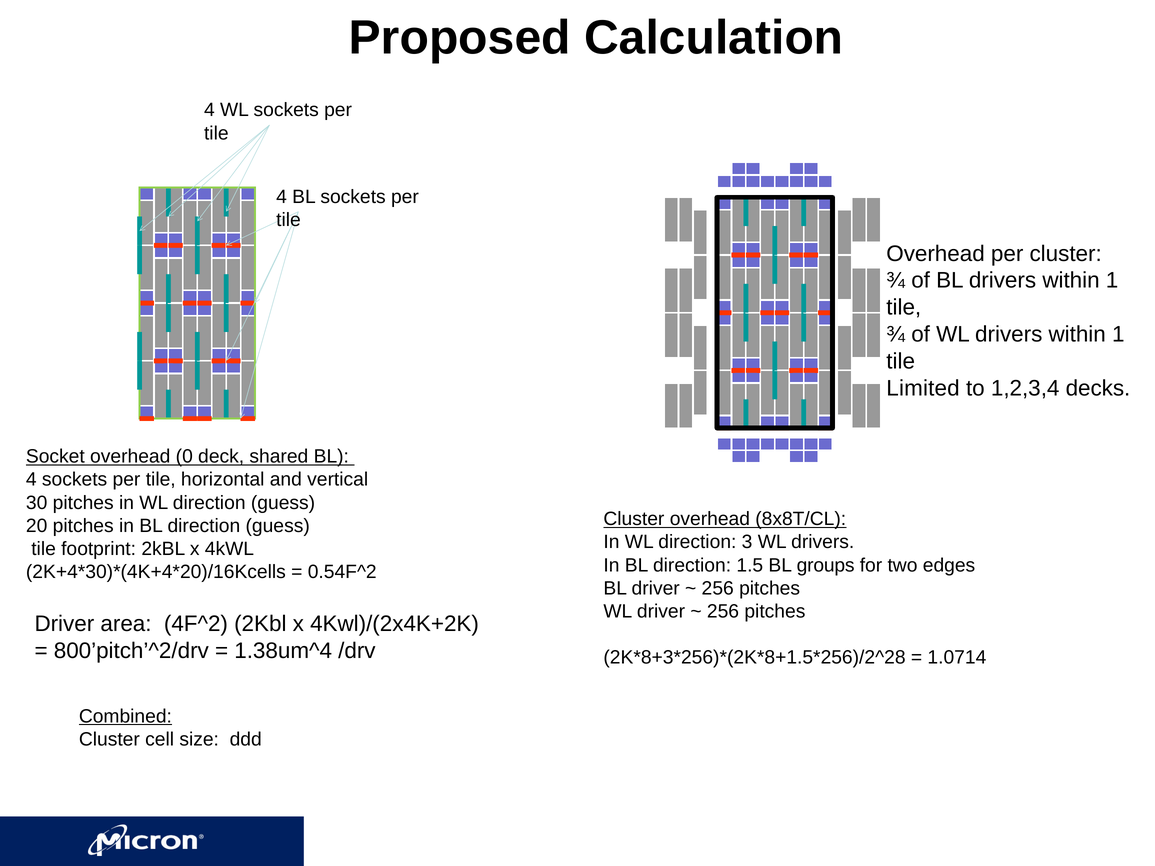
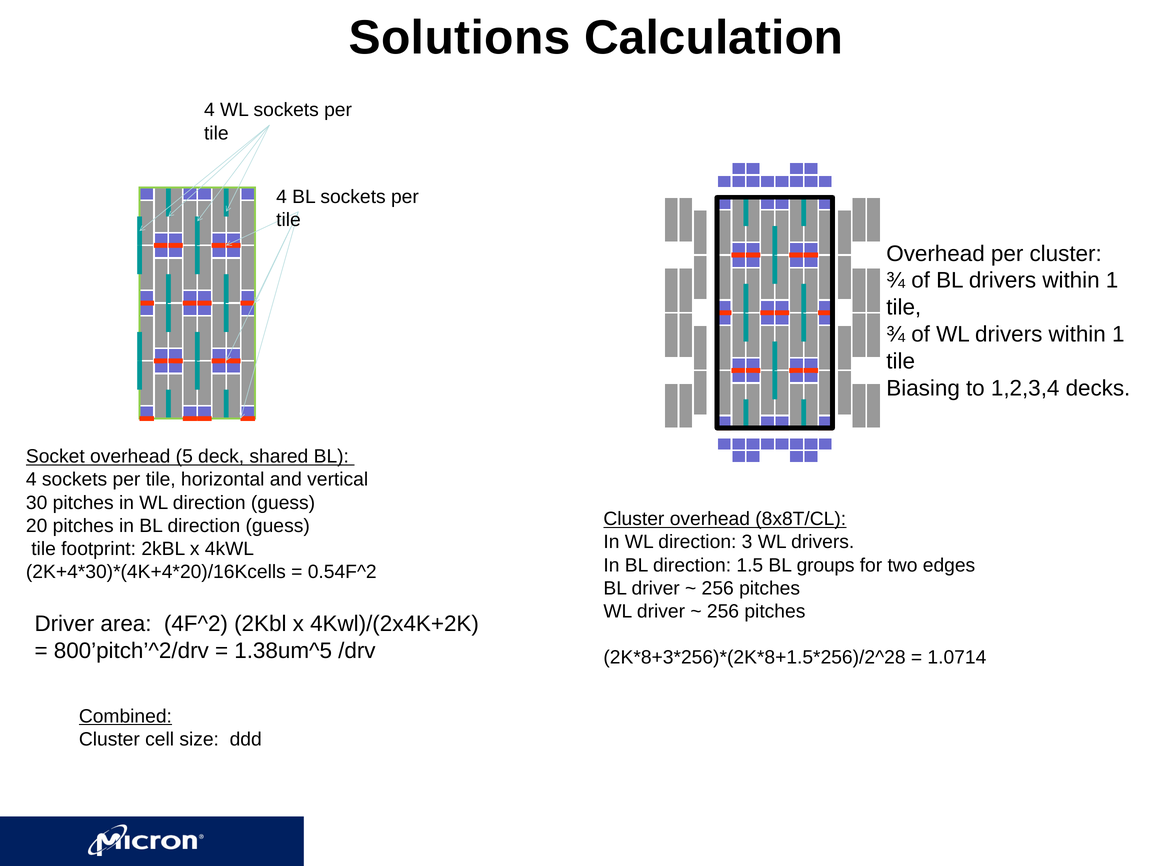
Proposed: Proposed -> Solutions
Limited: Limited -> Biasing
0: 0 -> 5
1.38um^4: 1.38um^4 -> 1.38um^5
